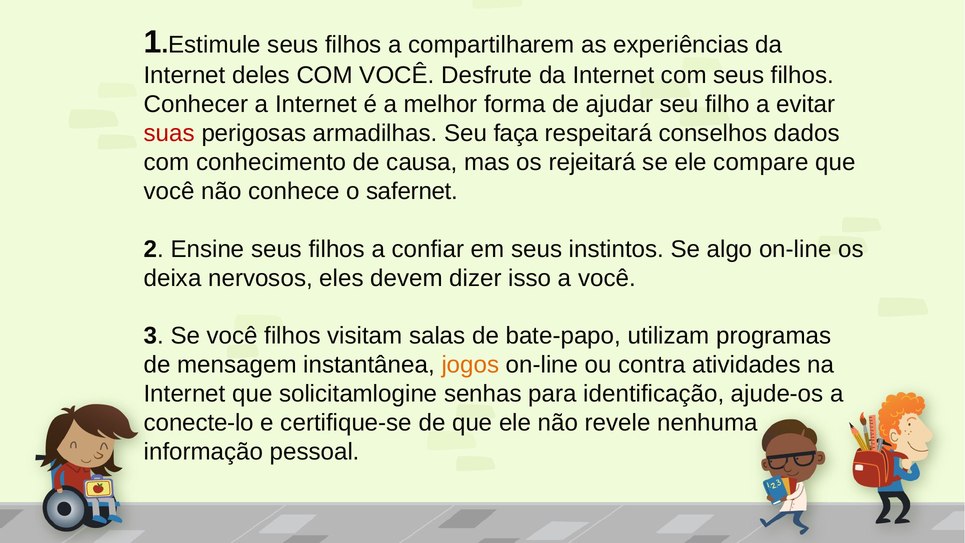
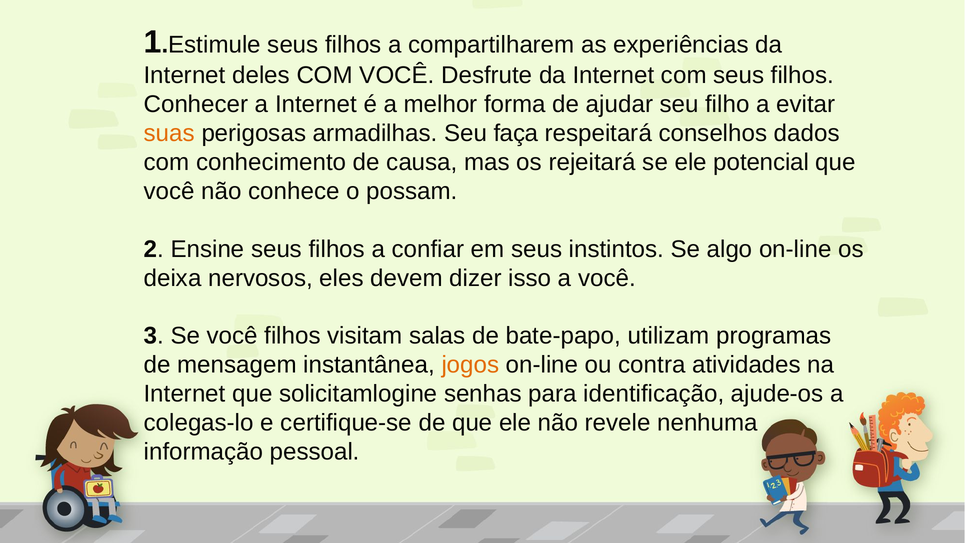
suas colour: red -> orange
compare: compare -> potencial
safernet: safernet -> possam
conecte-lo: conecte-lo -> colegas-lo
